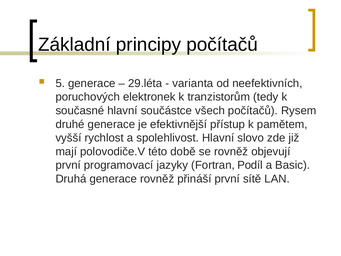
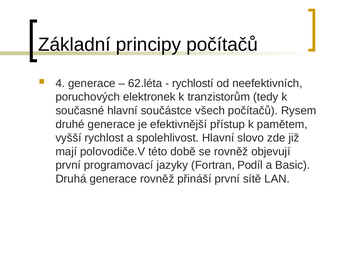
5: 5 -> 4
29.léta: 29.léta -> 62.léta
varianta: varianta -> rychlostí
